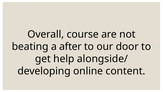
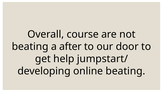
alongside/: alongside/ -> jumpstart/
online content: content -> beating
